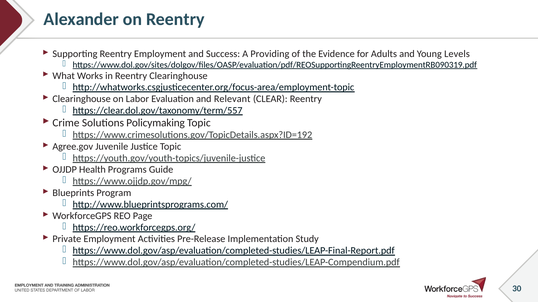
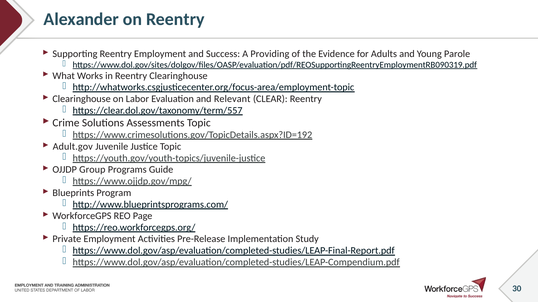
Levels: Levels -> Parole
Policymaking: Policymaking -> Assessments
Agree.gov: Agree.gov -> Adult.gov
Health: Health -> Group
